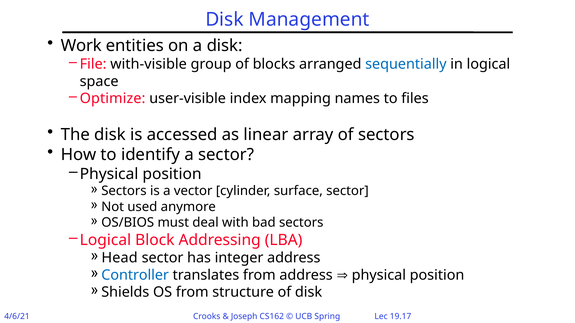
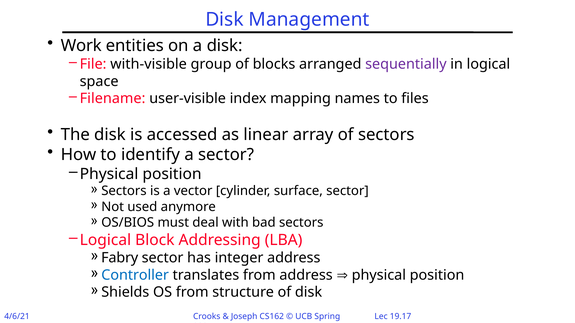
sequentially colour: blue -> purple
Optimize: Optimize -> Filename
Head: Head -> Fabry
